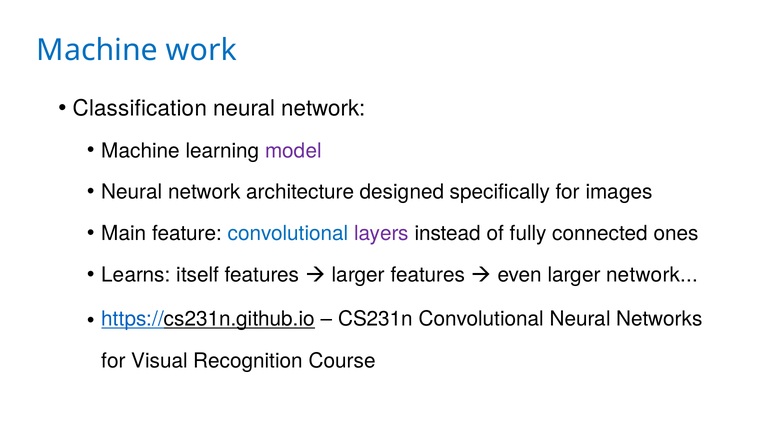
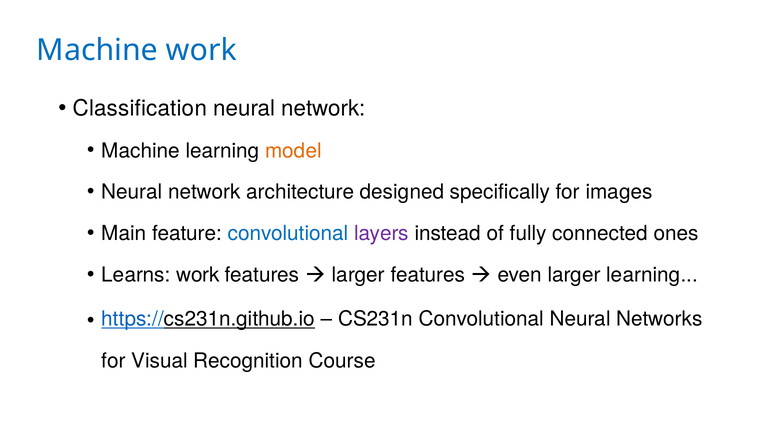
model colour: purple -> orange
Learns itself: itself -> work
larger network: network -> learning
